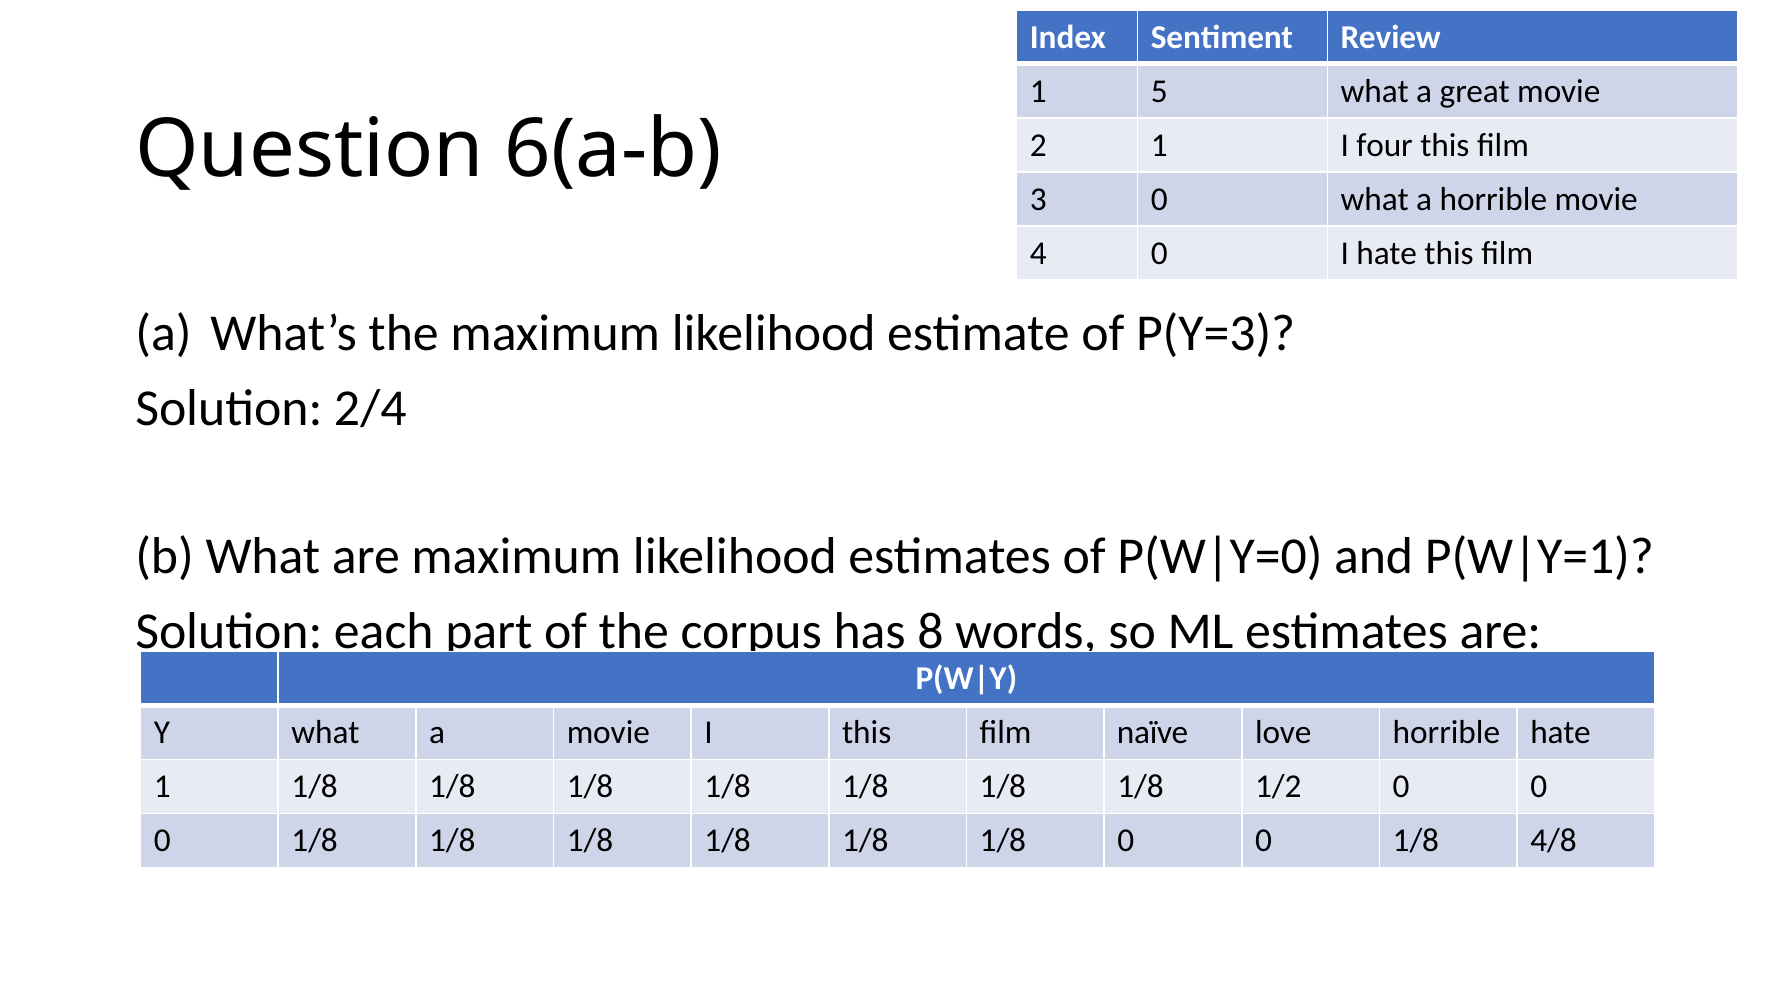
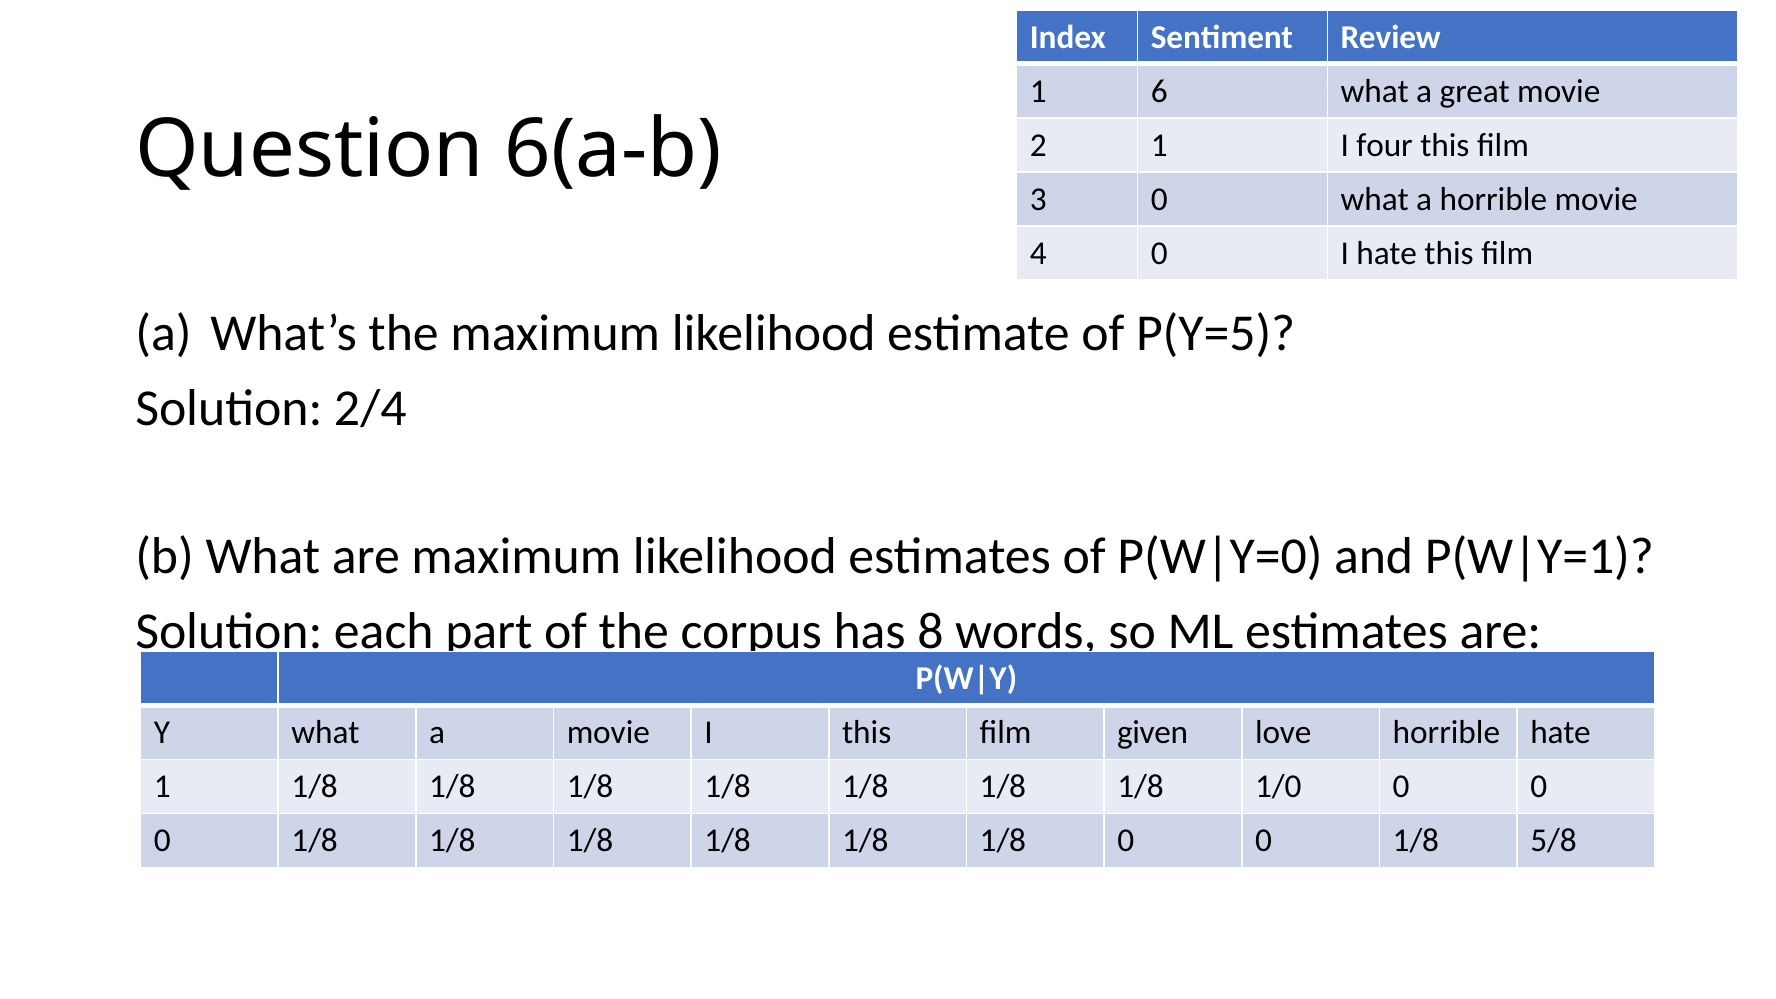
5: 5 -> 6
P(Y=3: P(Y=3 -> P(Y=5
naïve: naïve -> given
1/2: 1/2 -> 1/0
4/8: 4/8 -> 5/8
